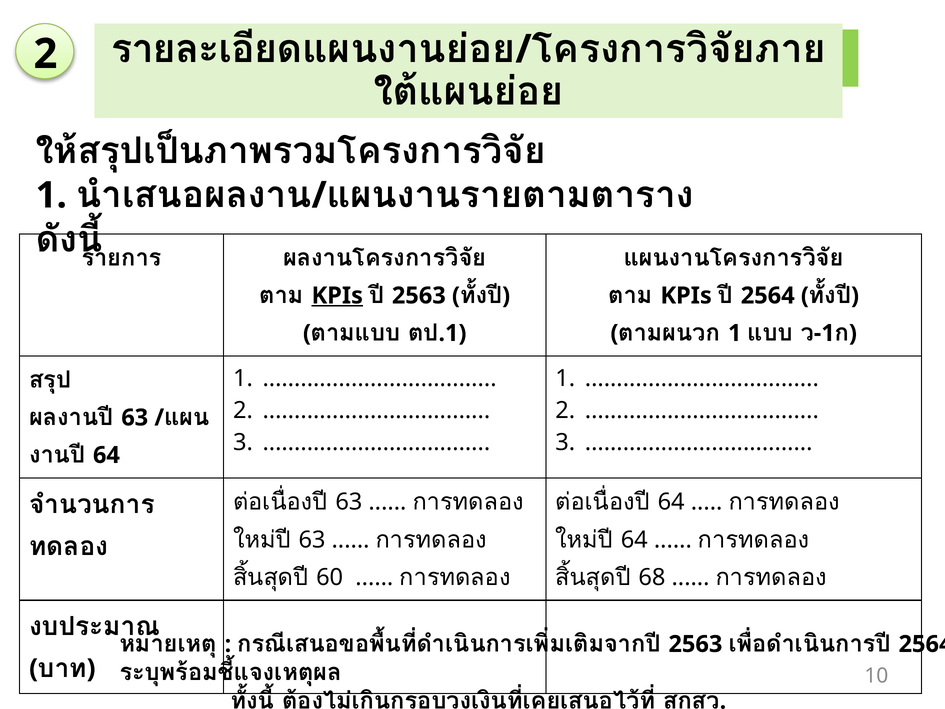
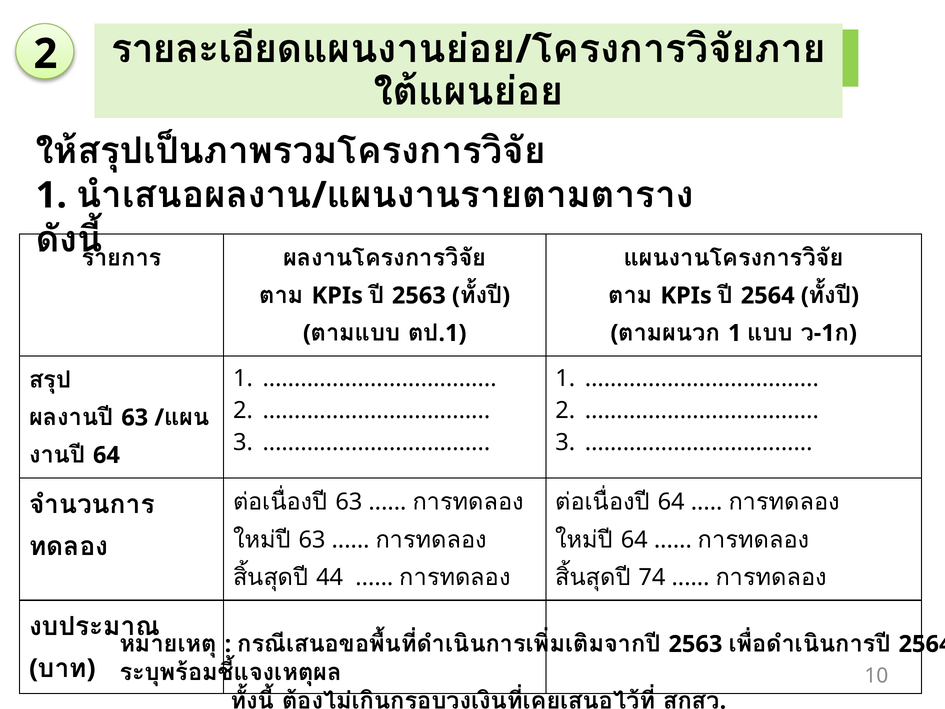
KPIs at (337, 296) underline: present -> none
60: 60 -> 44
68: 68 -> 74
